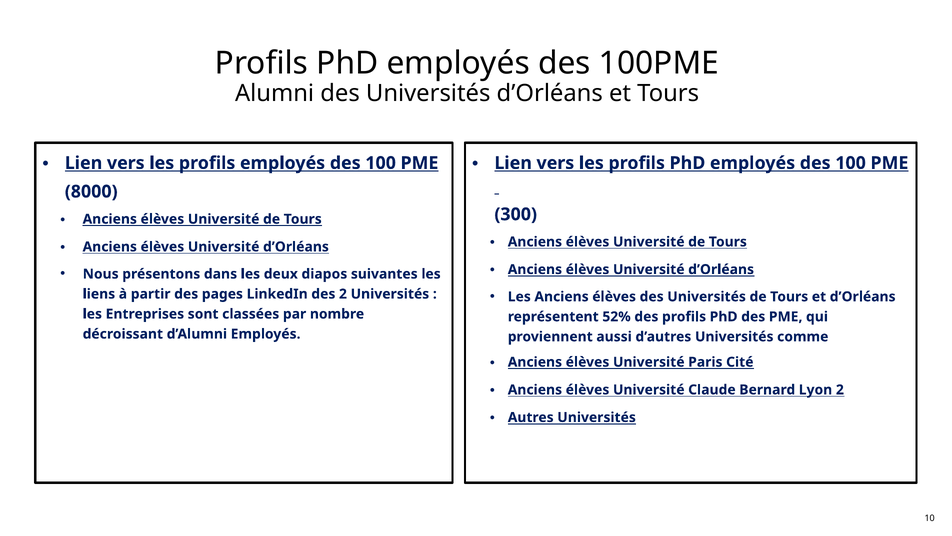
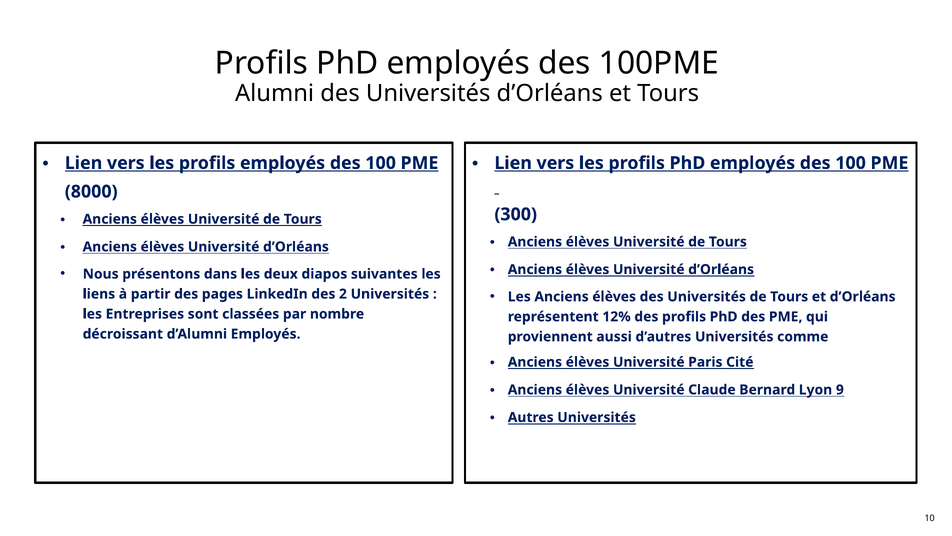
52%: 52% -> 12%
Lyon 2: 2 -> 9
